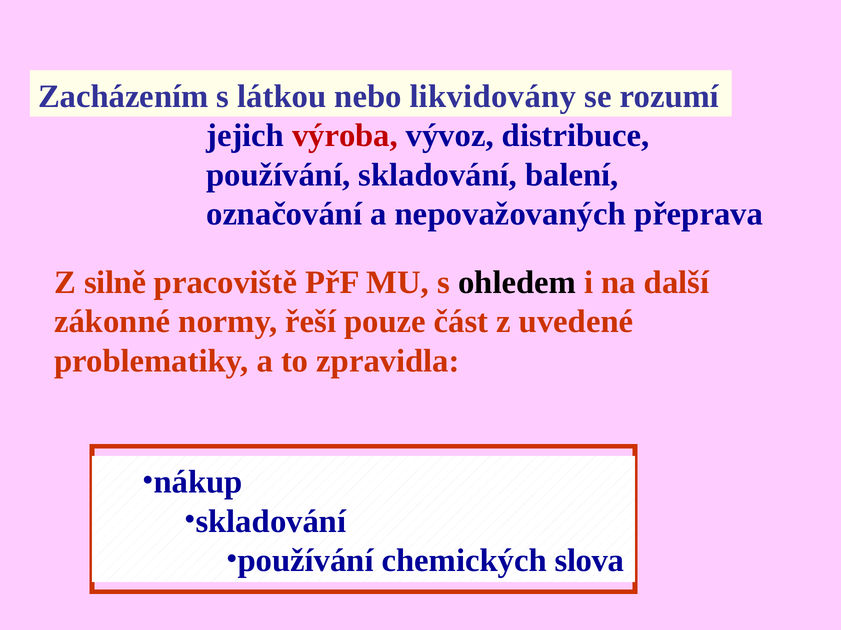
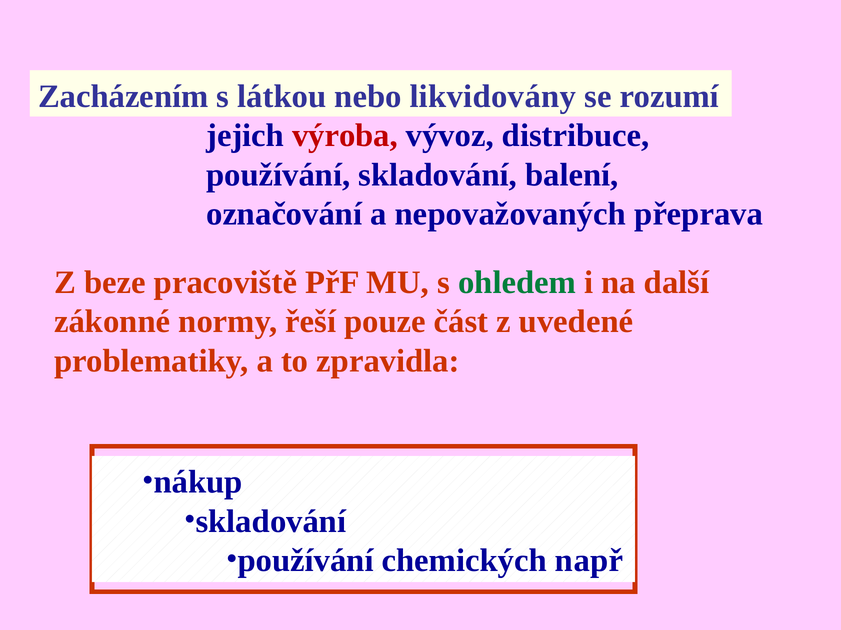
silně: silně -> beze
ohledem colour: black -> green
slova: slova -> např
